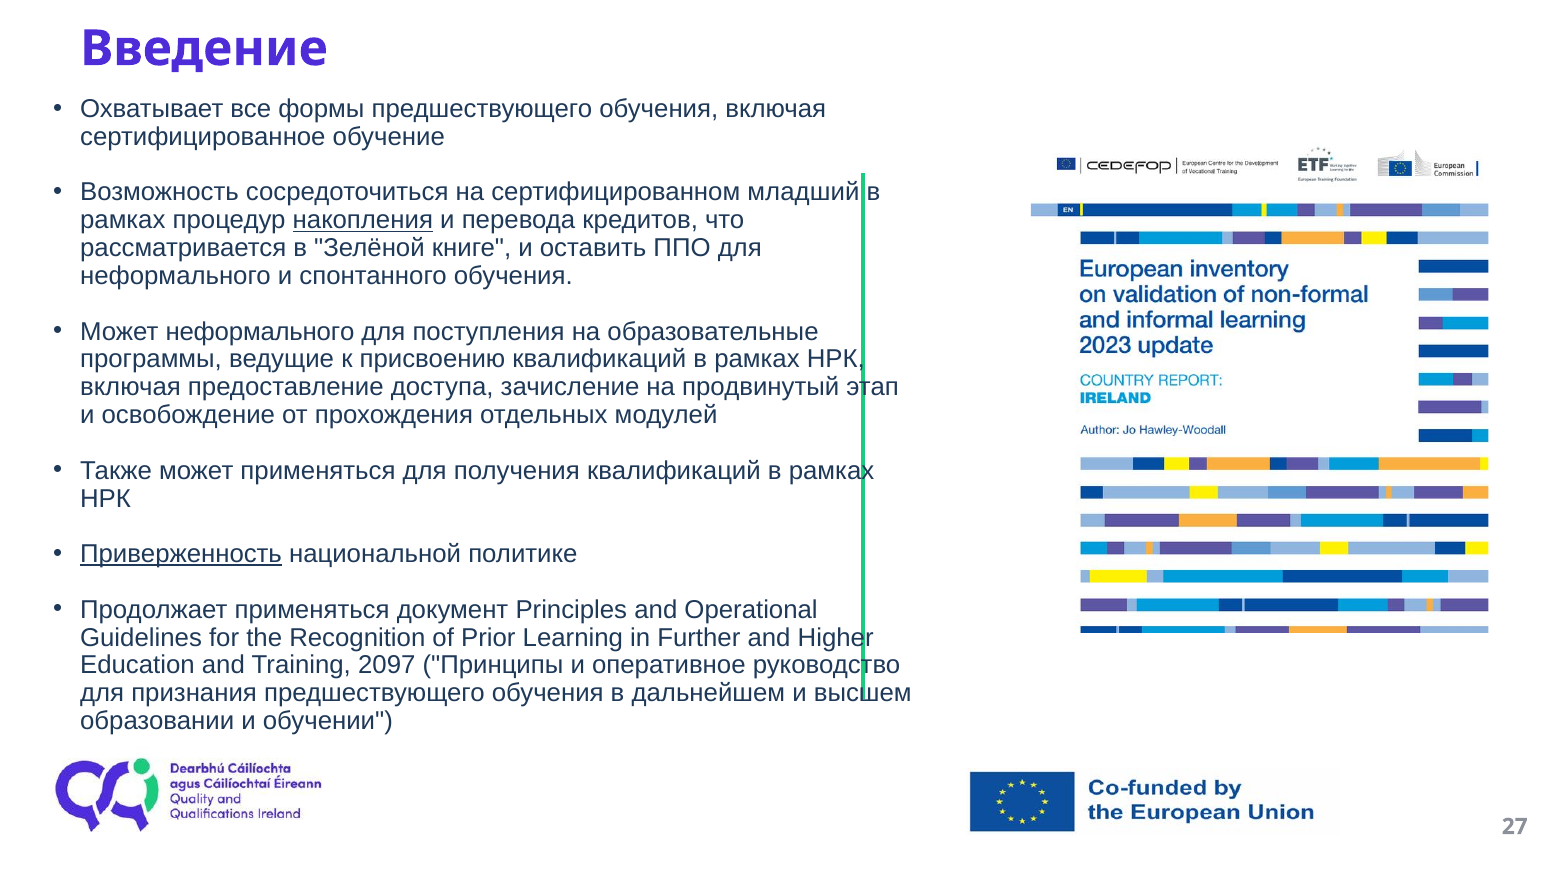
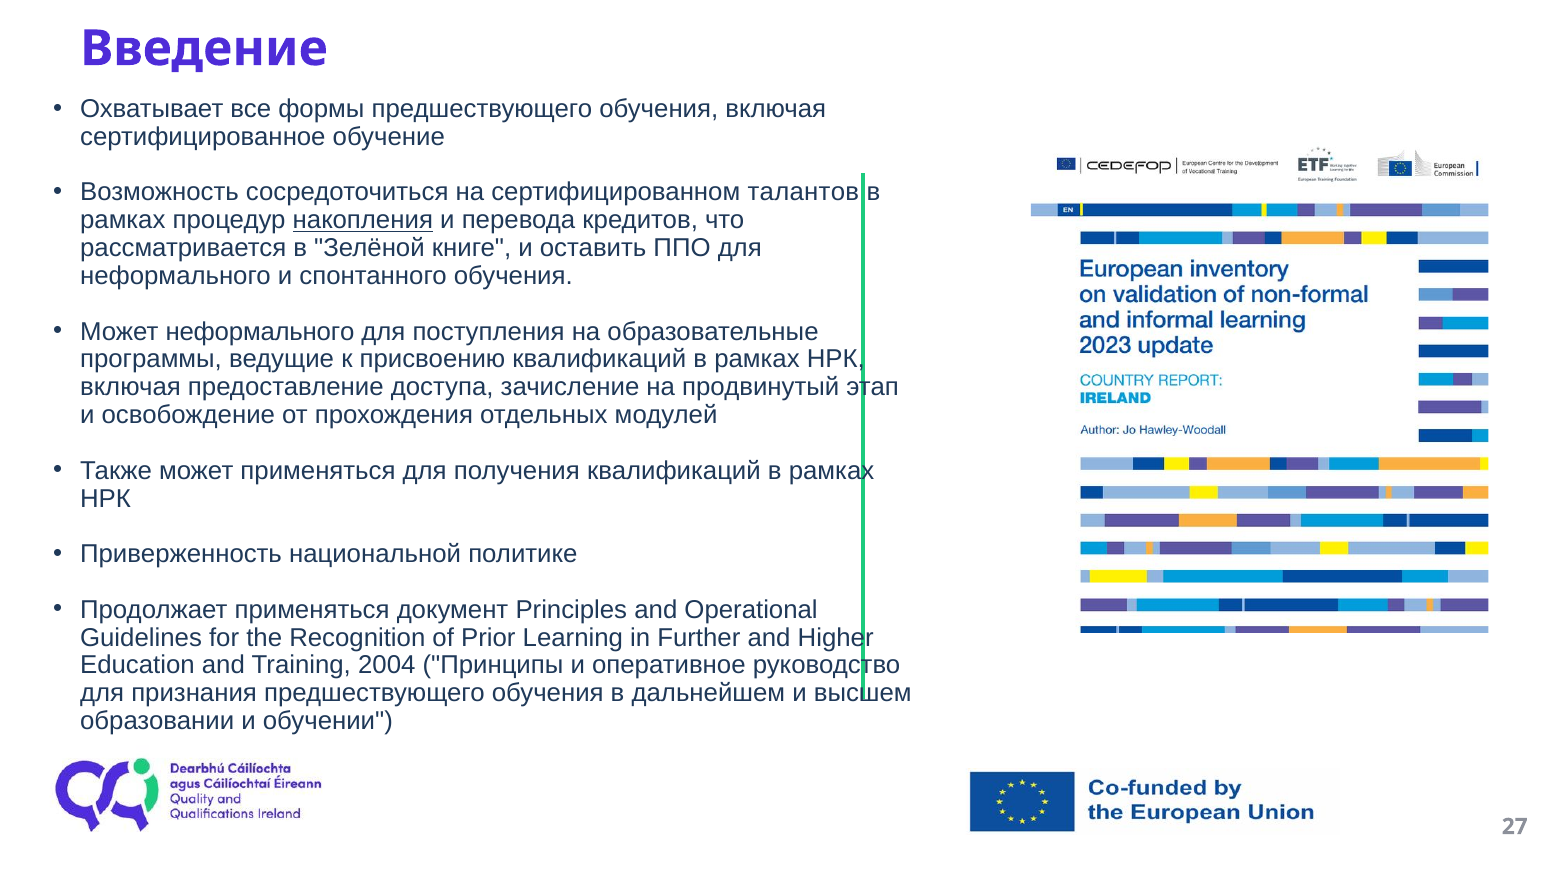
младший: младший -> талантов
Приверженность underline: present -> none
2097: 2097 -> 2004
